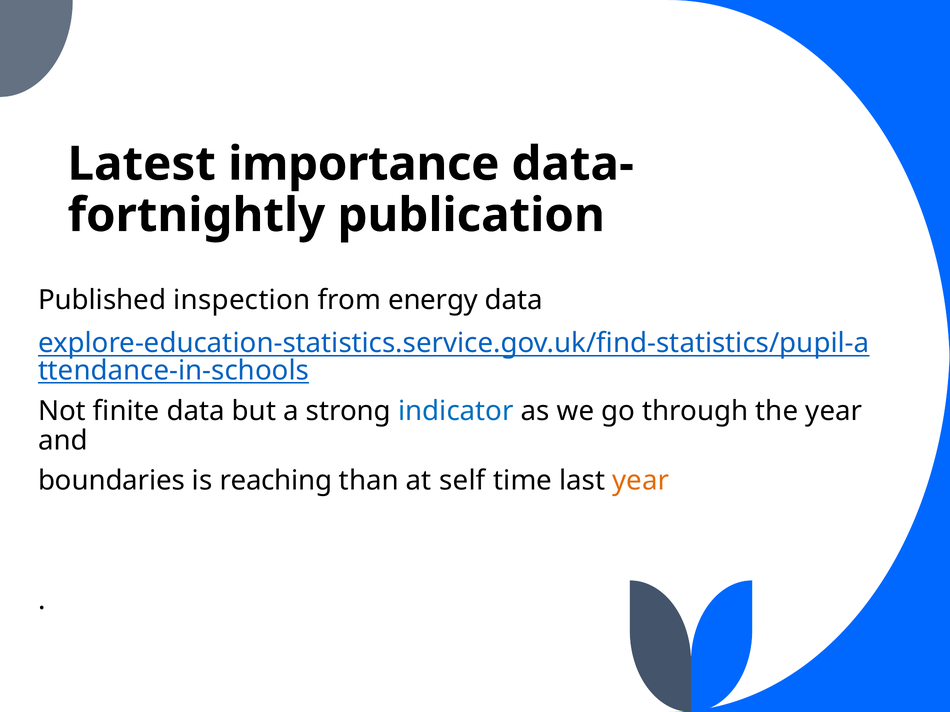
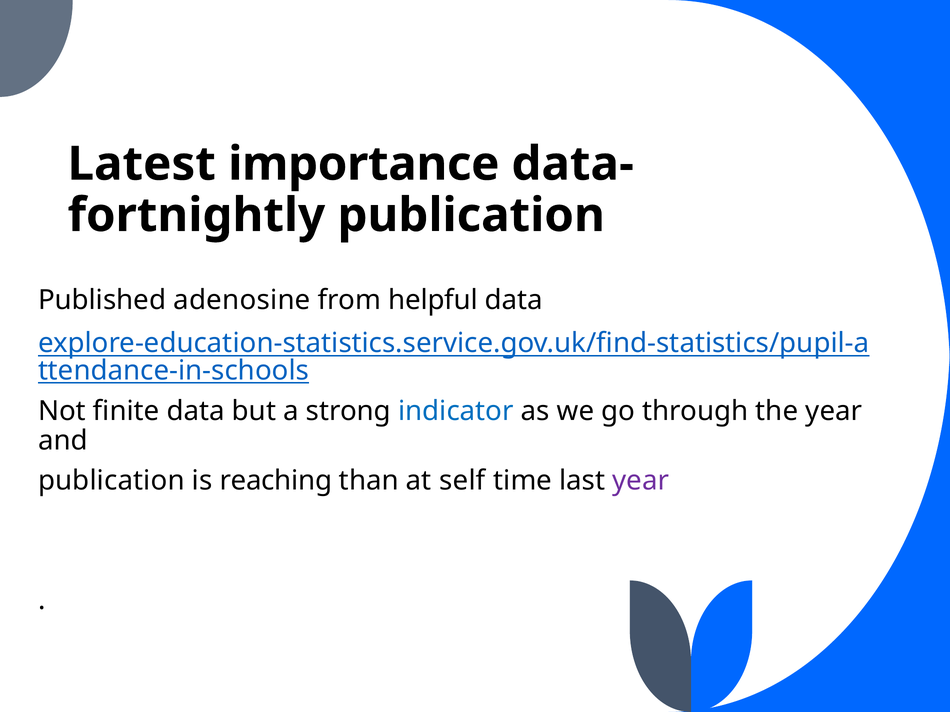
inspection: inspection -> adenosine
energy: energy -> helpful
boundaries at (111, 481): boundaries -> publication
year at (641, 481) colour: orange -> purple
